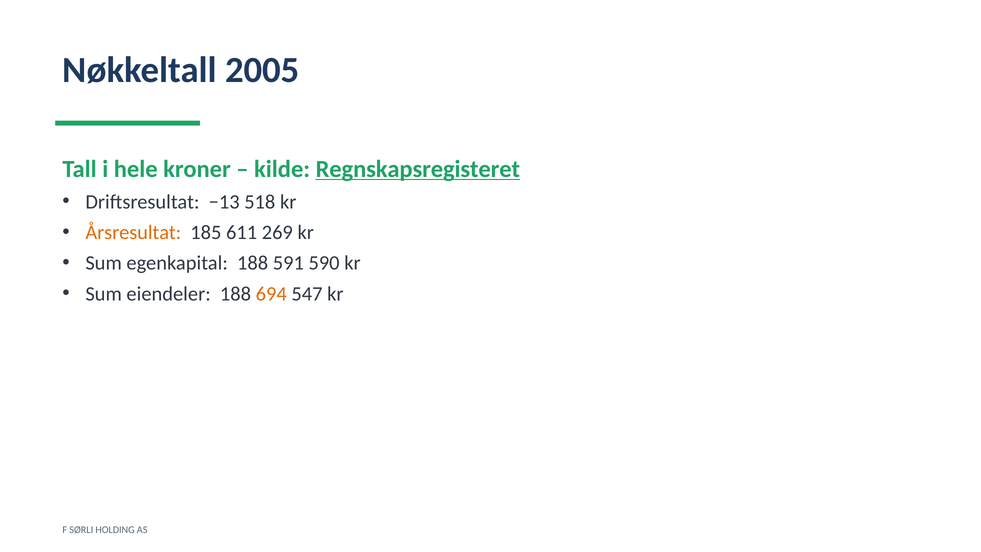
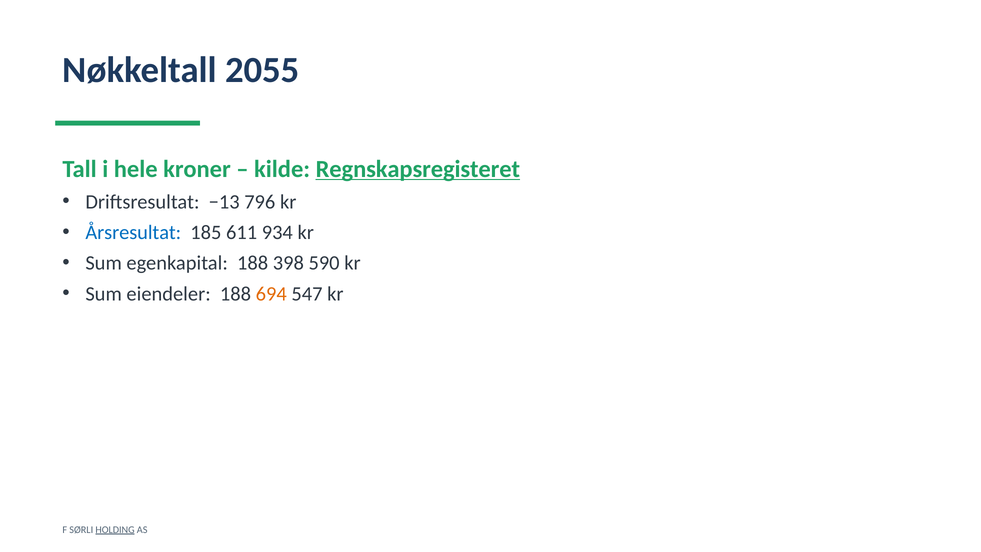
2005: 2005 -> 2055
518: 518 -> 796
Årsresultat colour: orange -> blue
269: 269 -> 934
591: 591 -> 398
HOLDING underline: none -> present
